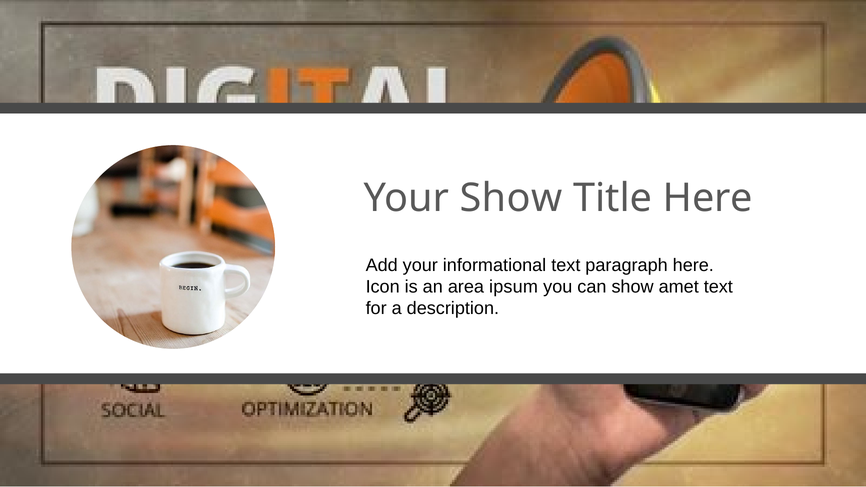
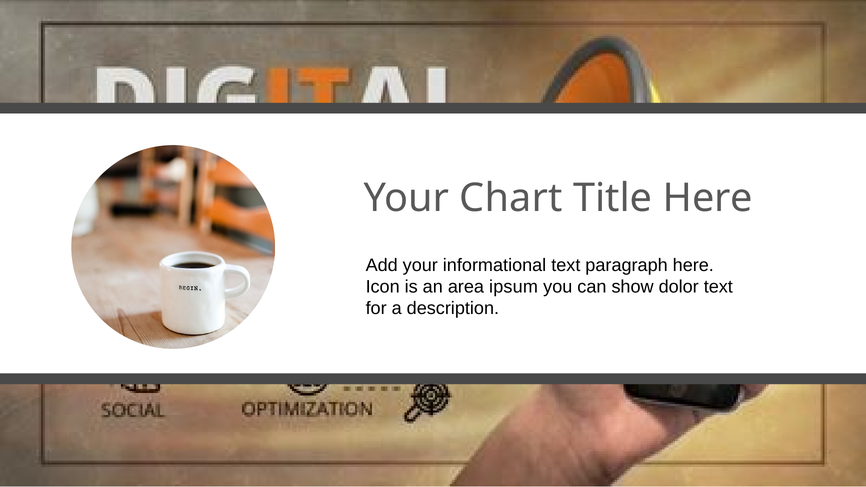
Your Show: Show -> Chart
amet: amet -> dolor
